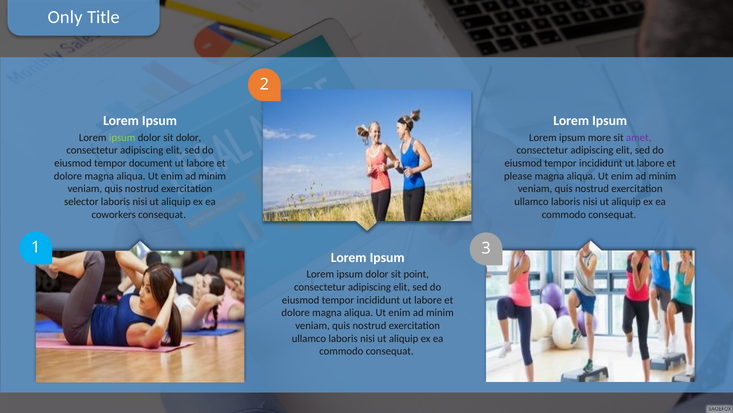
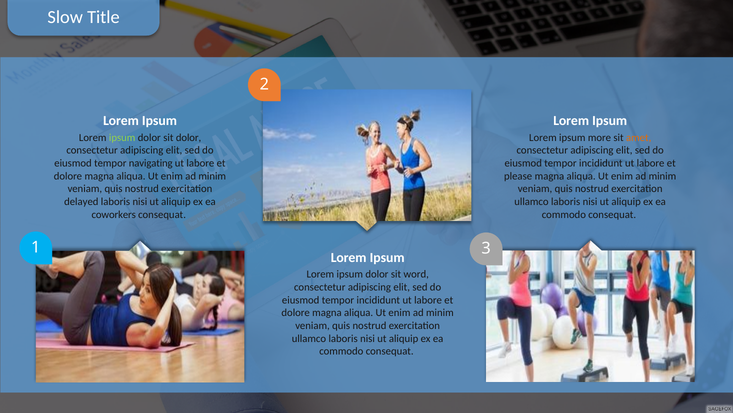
Only: Only -> Slow
amet colour: purple -> orange
document: document -> navigating
selector: selector -> delayed
point: point -> word
